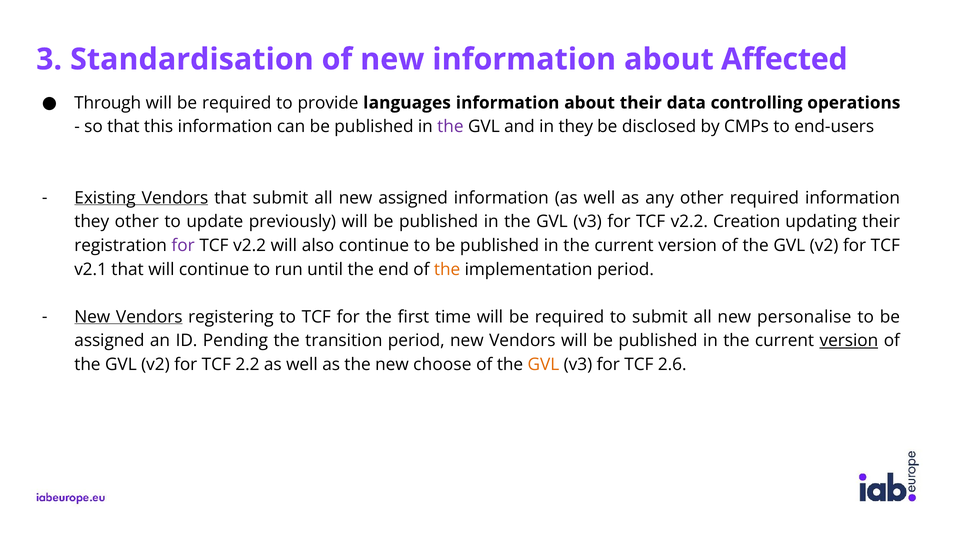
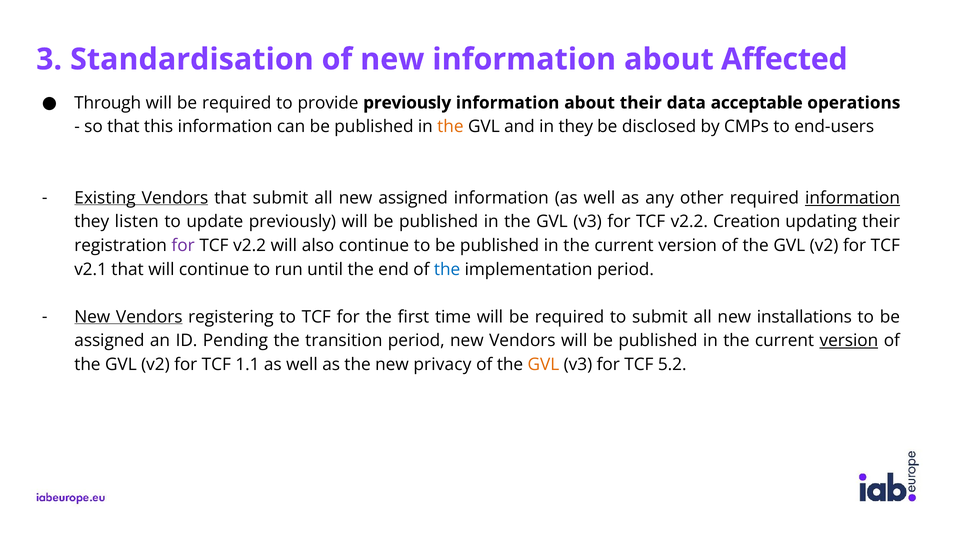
provide languages: languages -> previously
controlling: controlling -> acceptable
the at (450, 127) colour: purple -> orange
information at (853, 198) underline: none -> present
they other: other -> listen
the at (447, 269) colour: orange -> blue
personalise: personalise -> installations
2.2: 2.2 -> 1.1
choose: choose -> privacy
2.6: 2.6 -> 5.2
